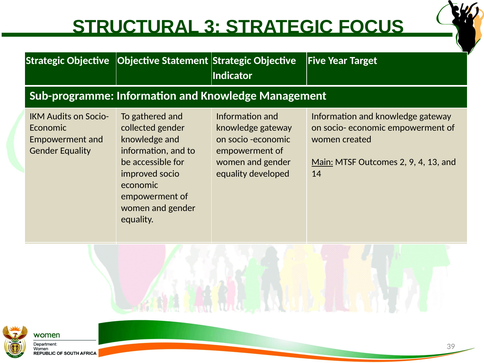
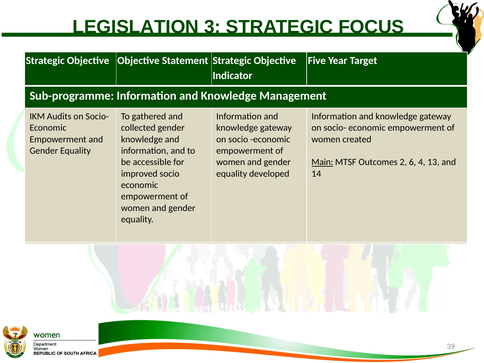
STRUCTURAL: STRUCTURAL -> LEGISLATION
9: 9 -> 6
